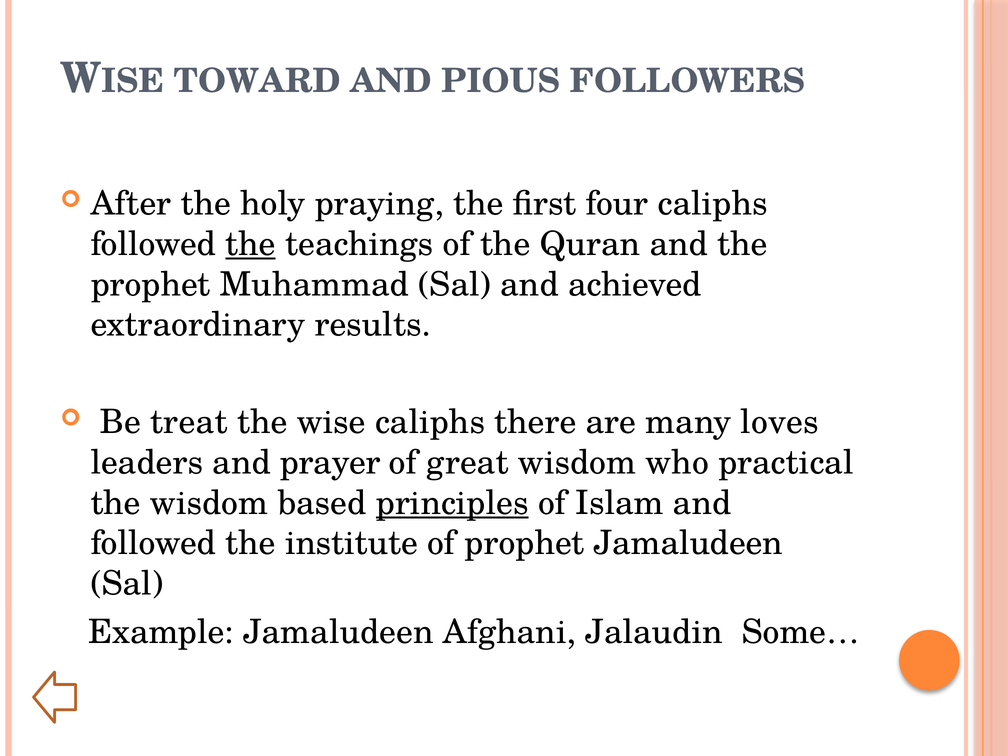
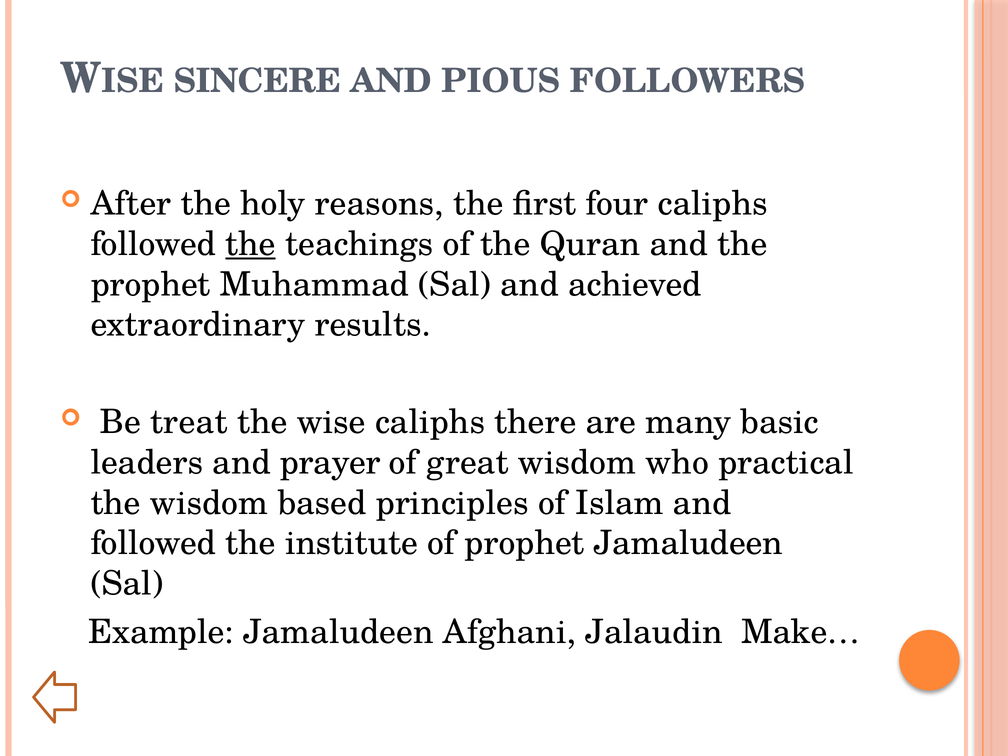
TOWARD: TOWARD -> SINCERE
praying: praying -> reasons
loves: loves -> basic
principles underline: present -> none
Some…: Some… -> Make…
